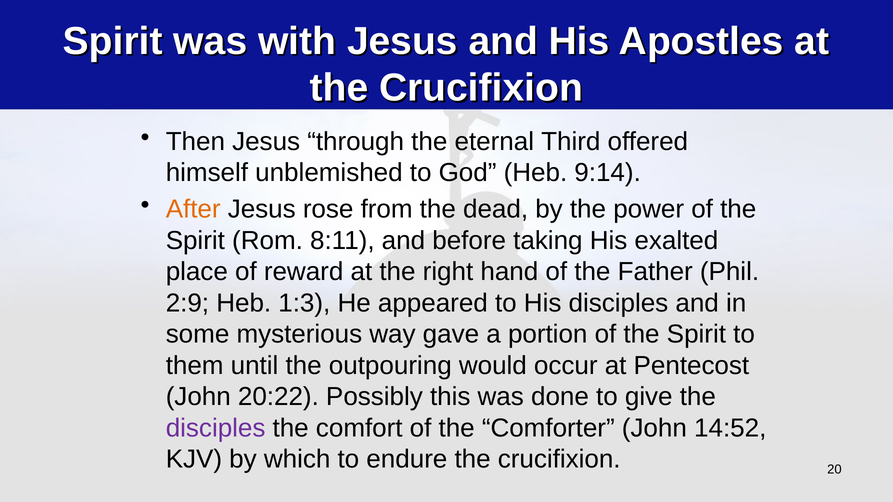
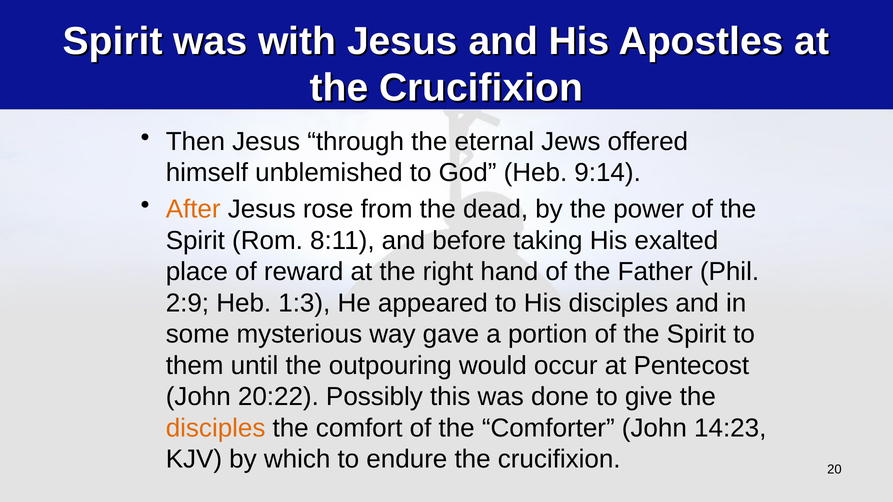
Third: Third -> Jews
disciples at (216, 428) colour: purple -> orange
14:52: 14:52 -> 14:23
